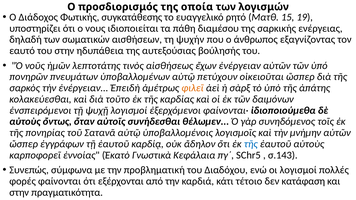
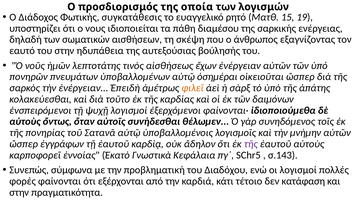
συγκατάθεσης: συγκατάθεσης -> συγκατάθεσις
ψυχήν: ψυχήν -> σκέψη
πετύχουν: πετύχουν -> ὁσημέραι
τῆς at (251, 144) colour: blue -> purple
